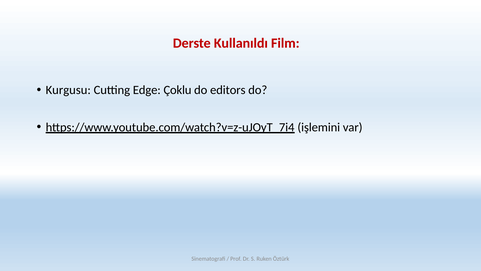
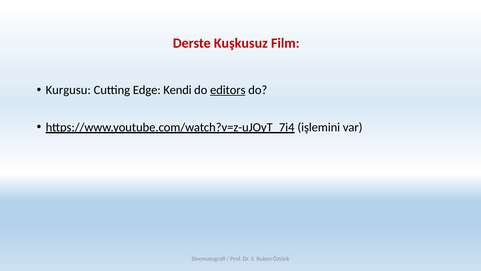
Kullanıldı: Kullanıldı -> Kuşkusuz
Çoklu: Çoklu -> Kendi
editors underline: none -> present
